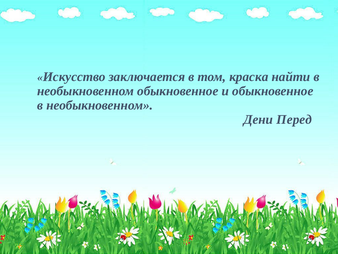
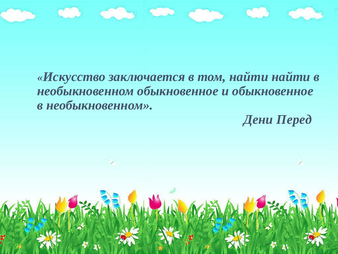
том краска: краска -> найти
